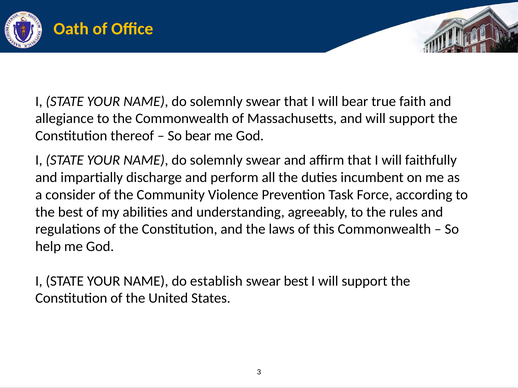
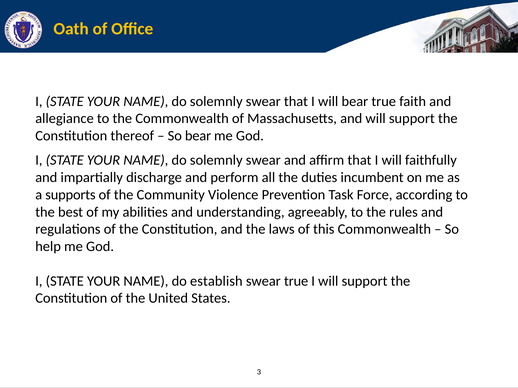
consider: consider -> supports
swear best: best -> true
